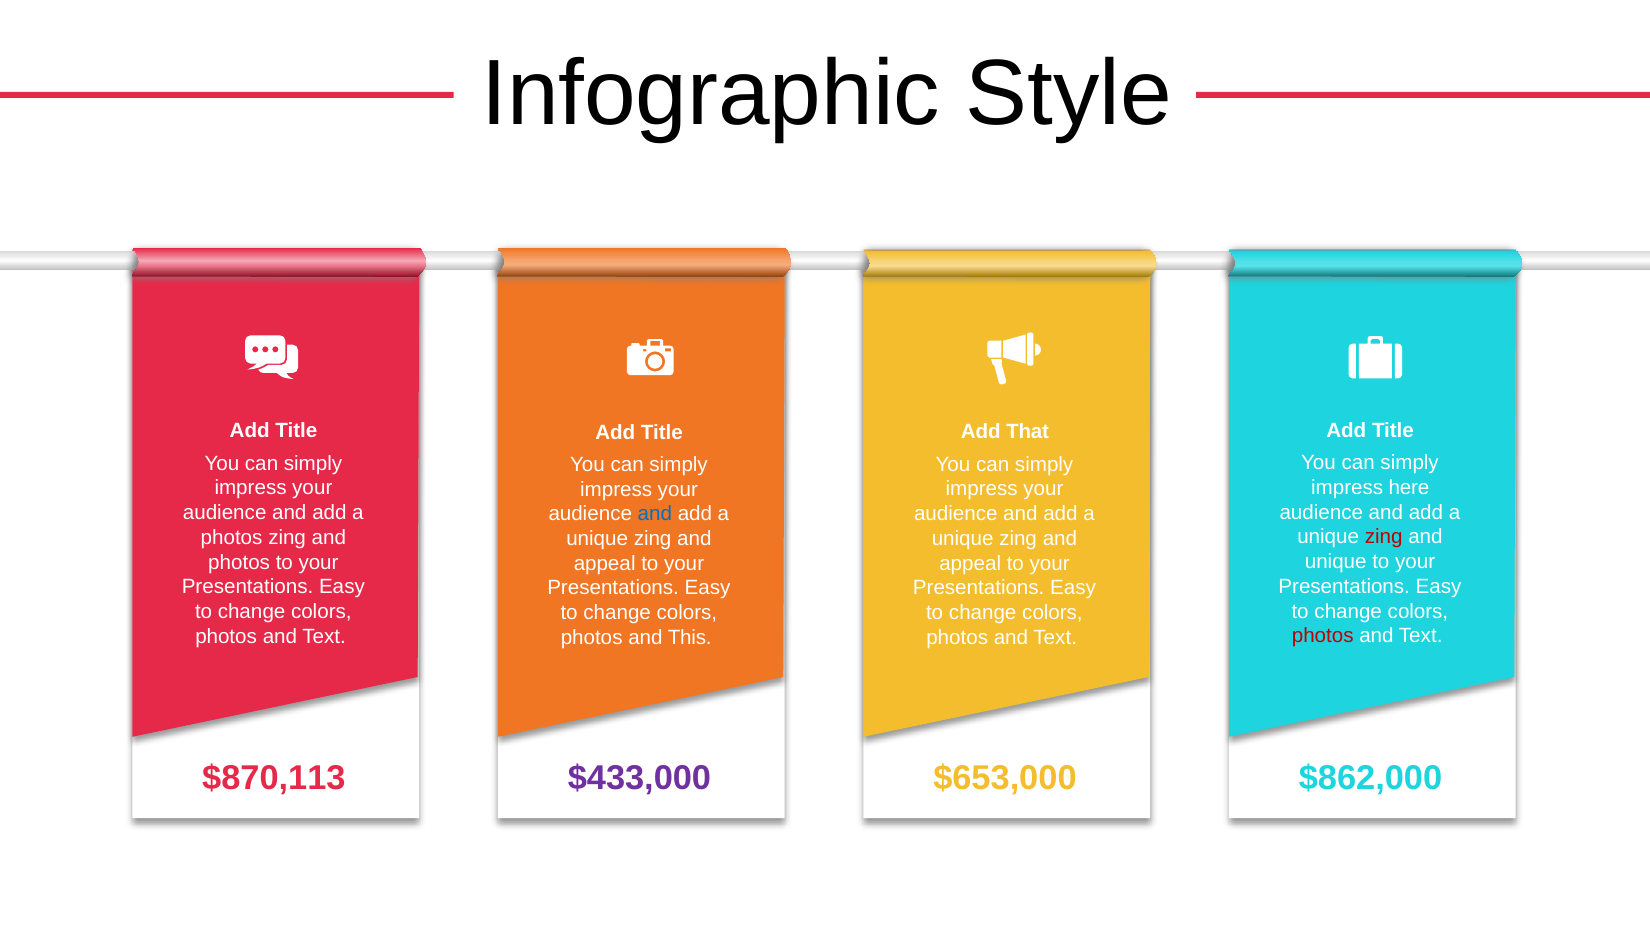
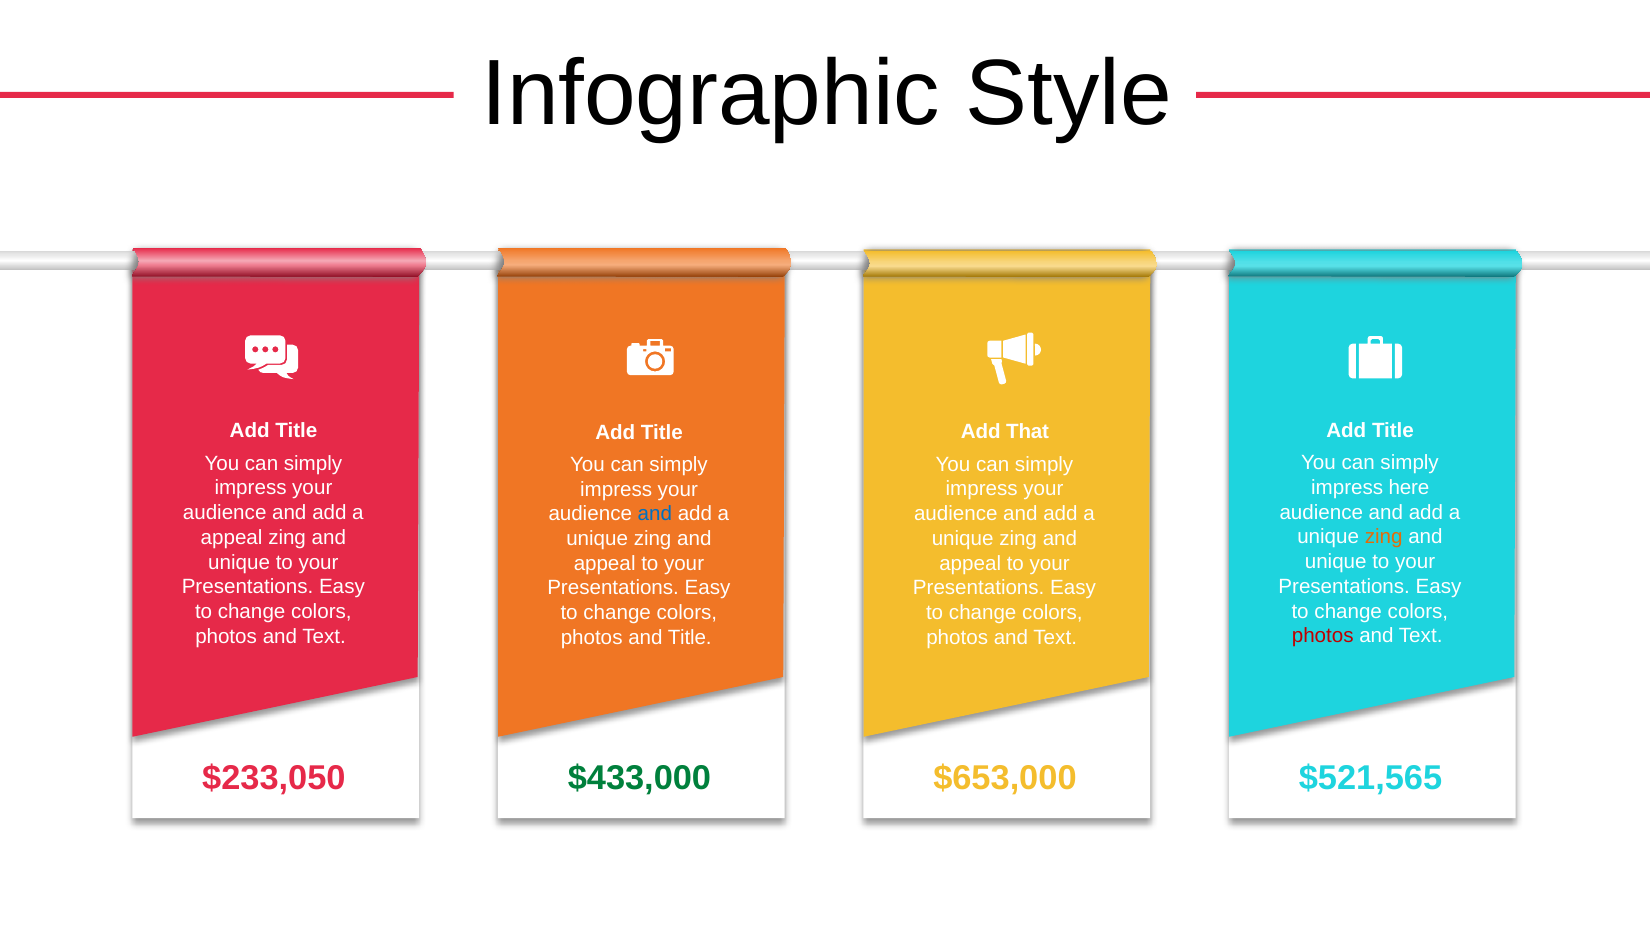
zing at (1384, 537) colour: red -> orange
photos at (232, 538): photos -> appeal
photos at (239, 562): photos -> unique
and This: This -> Title
$870,113: $870,113 -> $233,050
$433,000 colour: purple -> green
$862,000: $862,000 -> $521,565
